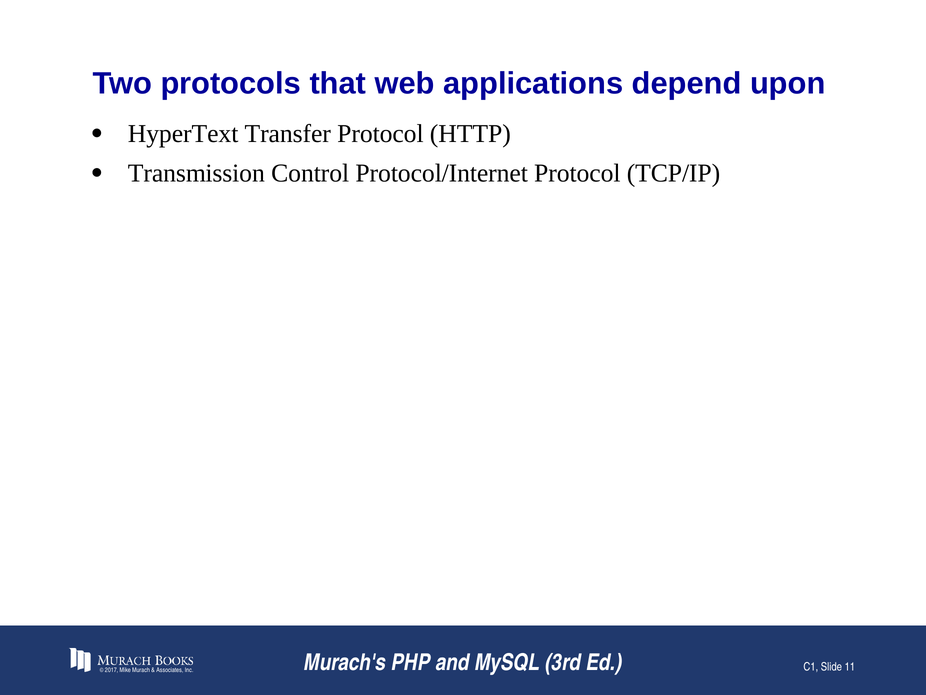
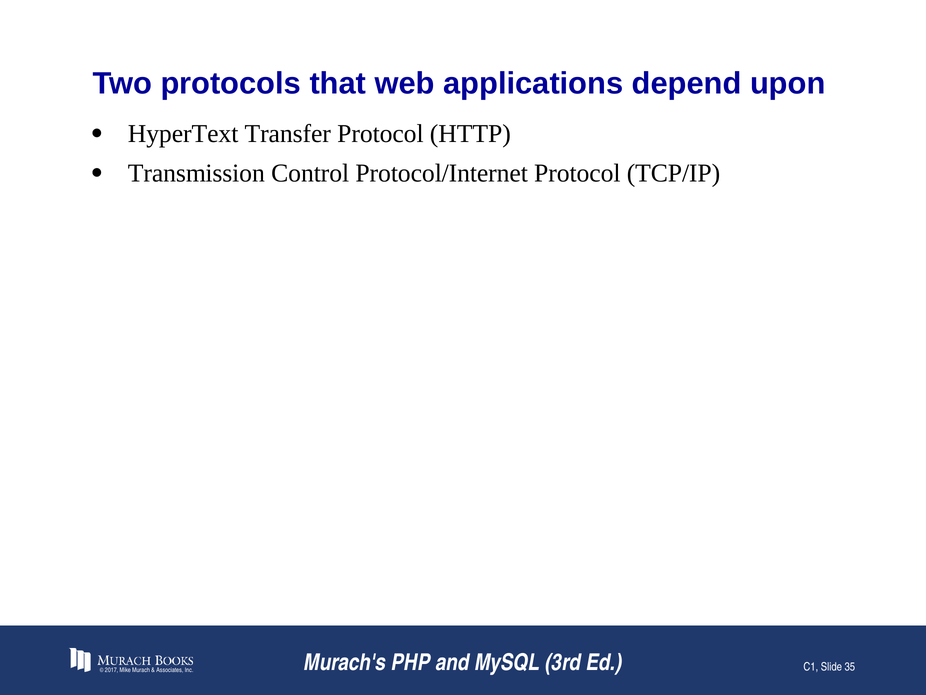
11: 11 -> 35
